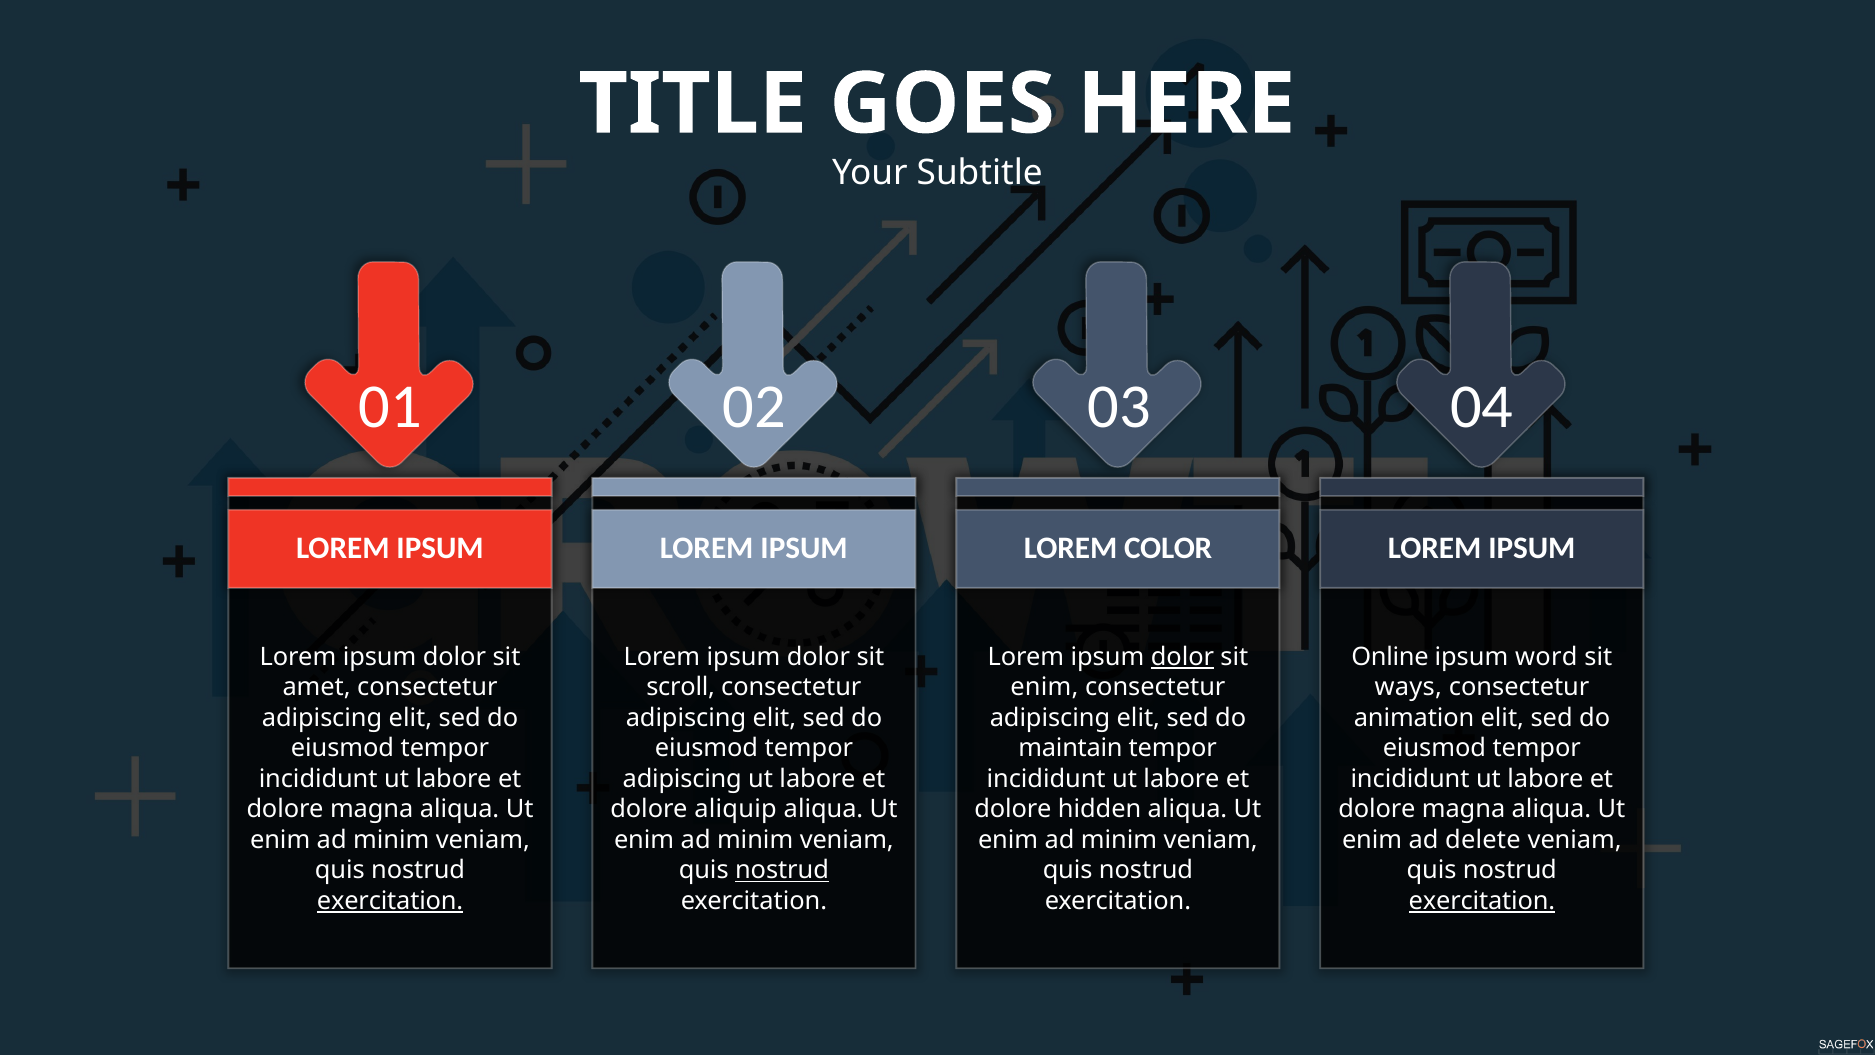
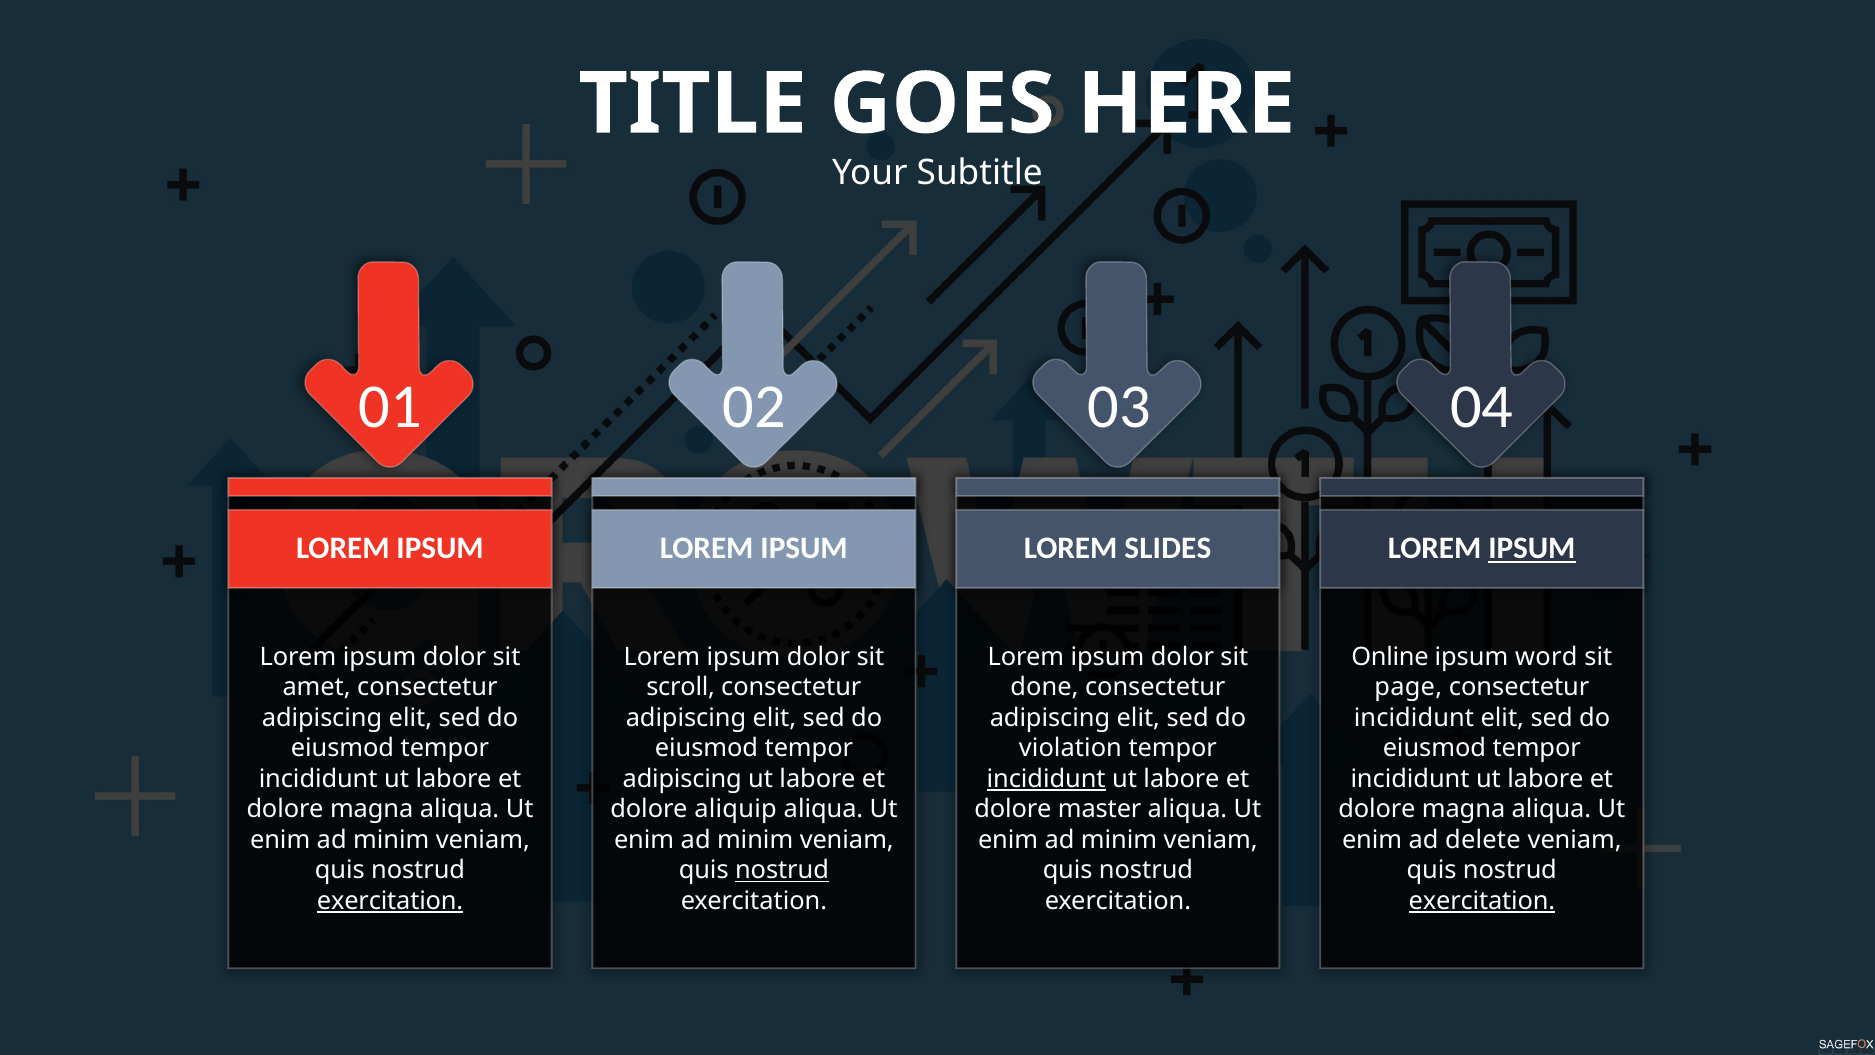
COLOR: COLOR -> SLIDES
IPSUM at (1532, 548) underline: none -> present
dolor at (1182, 657) underline: present -> none
enim at (1044, 687): enim -> done
ways: ways -> page
animation at (1414, 718): animation -> incididunt
maintain: maintain -> violation
incididunt at (1046, 779) underline: none -> present
hidden: hidden -> master
